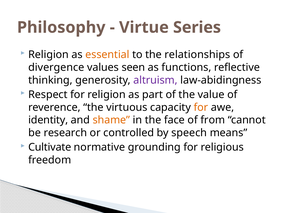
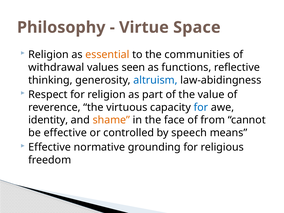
Series: Series -> Space
relationships: relationships -> communities
divergence: divergence -> withdrawal
altruism colour: purple -> blue
for at (201, 107) colour: orange -> blue
be research: research -> effective
Cultivate at (50, 147): Cultivate -> Effective
